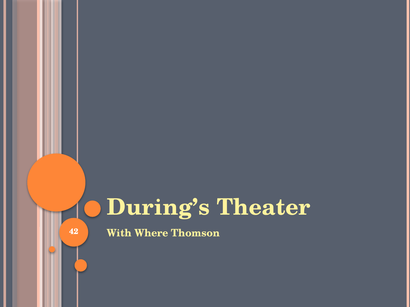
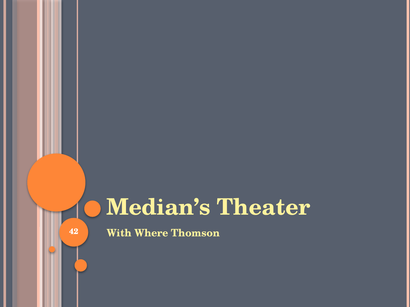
During’s: During’s -> Median’s
